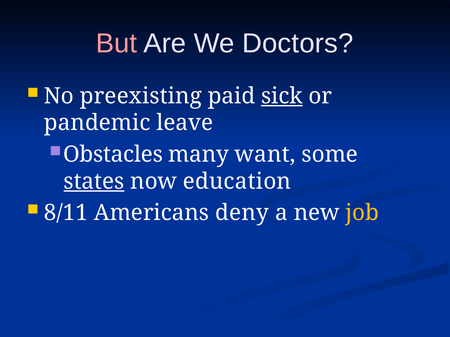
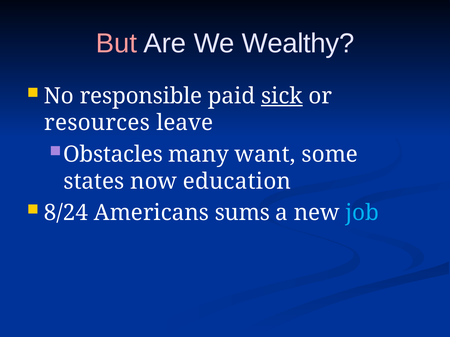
Doctors: Doctors -> Wealthy
preexisting: preexisting -> responsible
pandemic: pandemic -> resources
states underline: present -> none
8/11: 8/11 -> 8/24
deny: deny -> sums
job colour: yellow -> light blue
